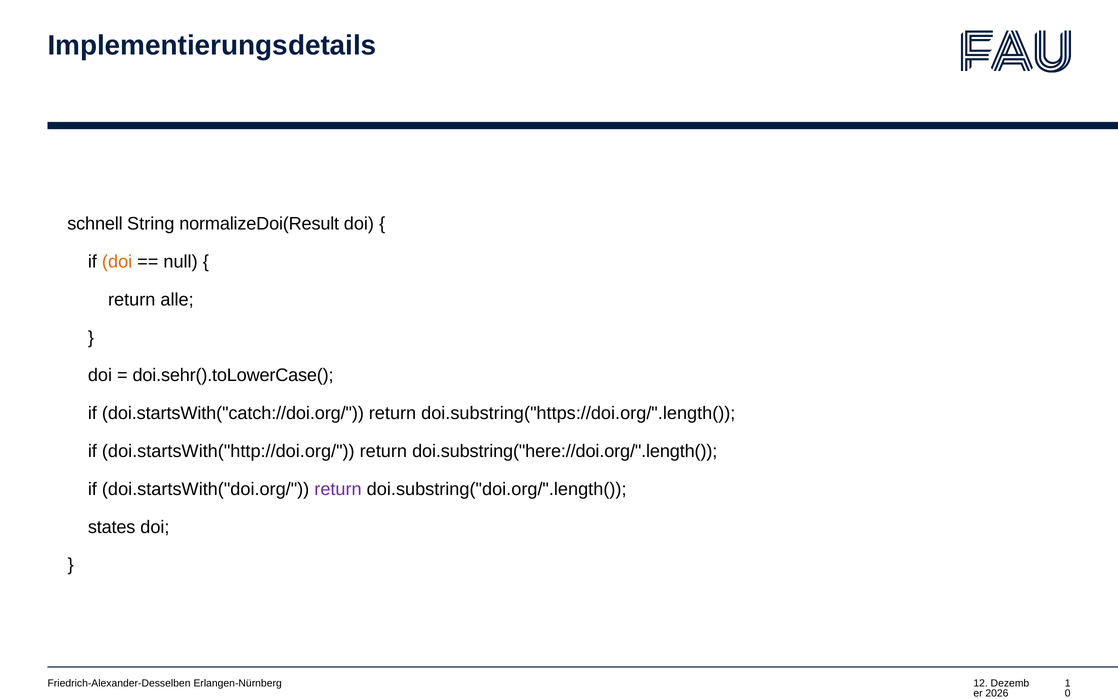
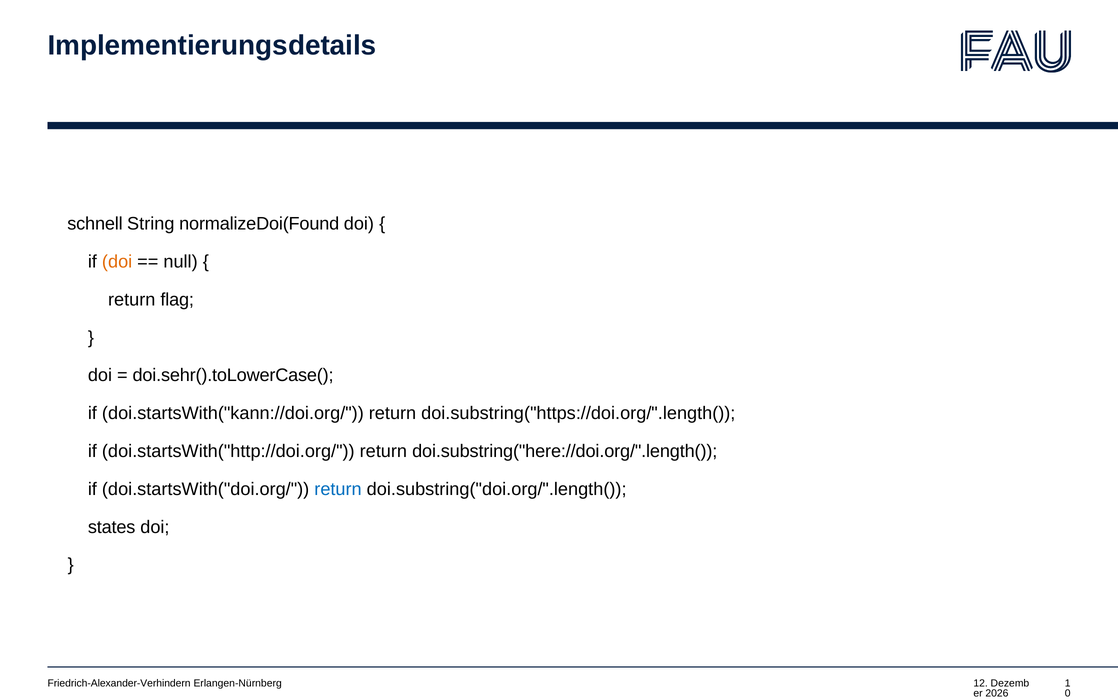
normalizeDoi(Result: normalizeDoi(Result -> normalizeDoi(Found
alle: alle -> flag
doi.startsWith("catch://doi.org/: doi.startsWith("catch://doi.org/ -> doi.startsWith("kann://doi.org/
return at (338, 489) colour: purple -> blue
Friedrich-Alexander-Desselben: Friedrich-Alexander-Desselben -> Friedrich-Alexander-Verhindern
